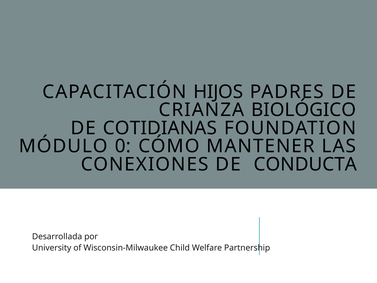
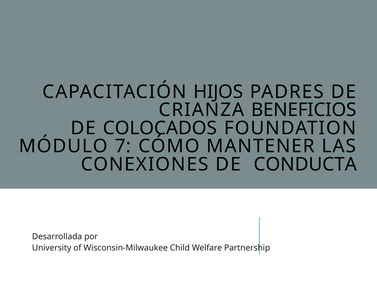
BIOLÓGICO: BIOLÓGICO -> BENEFICIOS
COTIDIANAS: COTIDIANAS -> COLOCADOS
0: 0 -> 7
